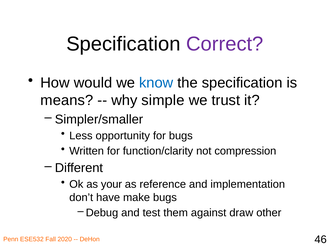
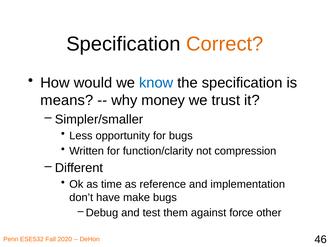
Correct colour: purple -> orange
simple: simple -> money
your: your -> time
draw: draw -> force
